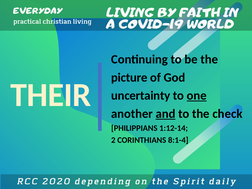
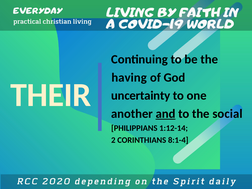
picture: picture -> having
one underline: present -> none
check: check -> social
